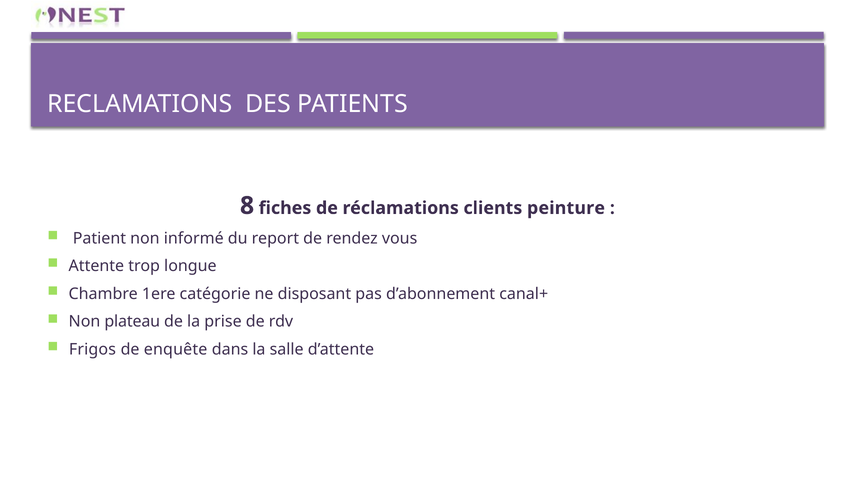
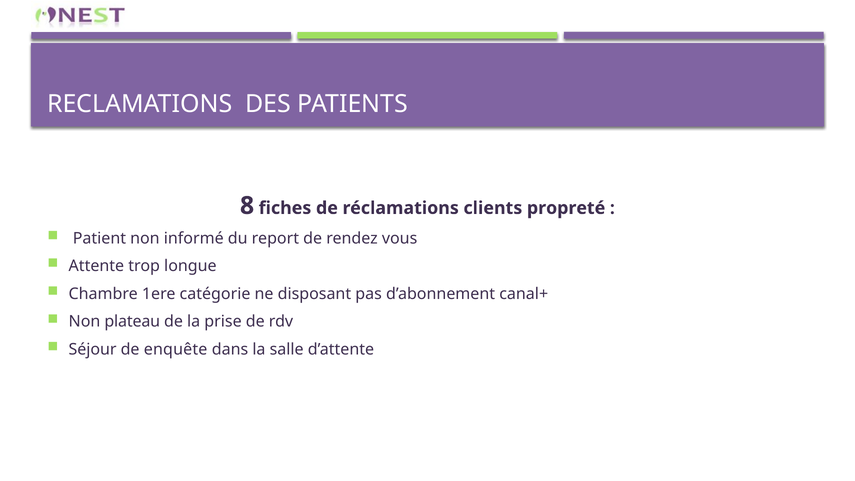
peinture: peinture -> propreté
Frigos: Frigos -> Séjour
